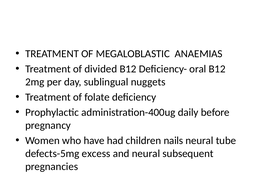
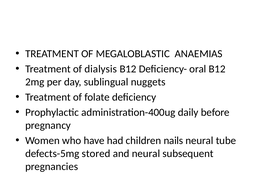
divided: divided -> dialysis
excess: excess -> stored
